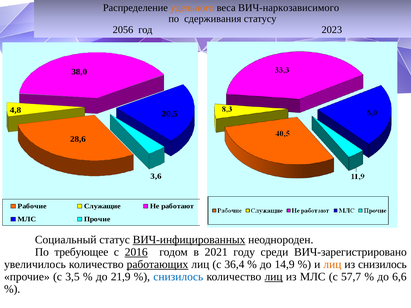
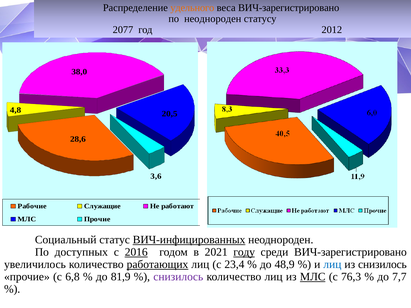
веса ВИЧ-наркозависимого: ВИЧ-наркозависимого -> ВИЧ-зарегистрировано
по сдерживания: сдерживания -> неоднороден
2056: 2056 -> 2077
2023: 2023 -> 2012
требующее: требующее -> доступных
году underline: none -> present
36,4: 36,4 -> 23,4
14,9: 14,9 -> 48,9
лиц at (332, 265) colour: orange -> blue
3,5: 3,5 -> 6,8
21,9: 21,9 -> 81,9
снизилось at (178, 277) colour: blue -> purple
лиц at (274, 277) underline: present -> none
МЛС at (313, 277) underline: none -> present
57,7: 57,7 -> 76,3
6,6: 6,6 -> 7,7
